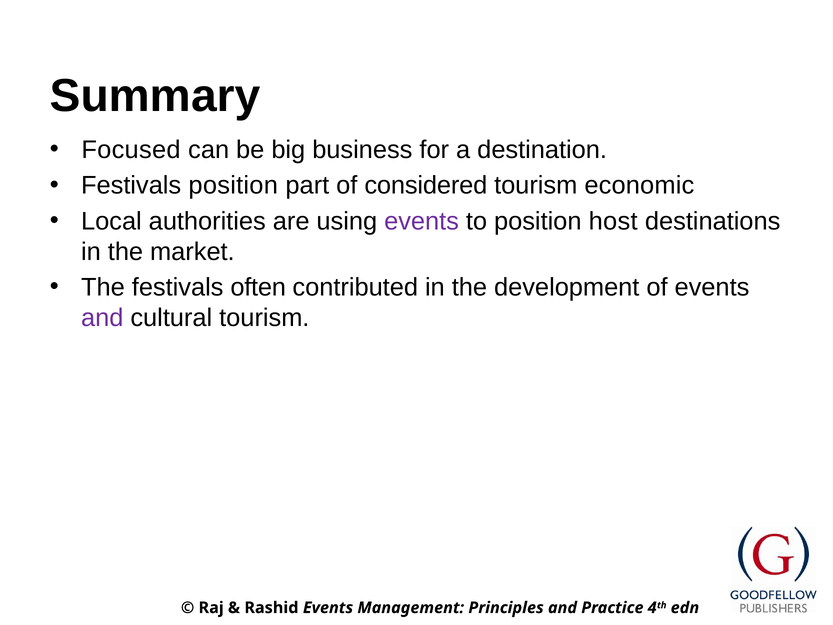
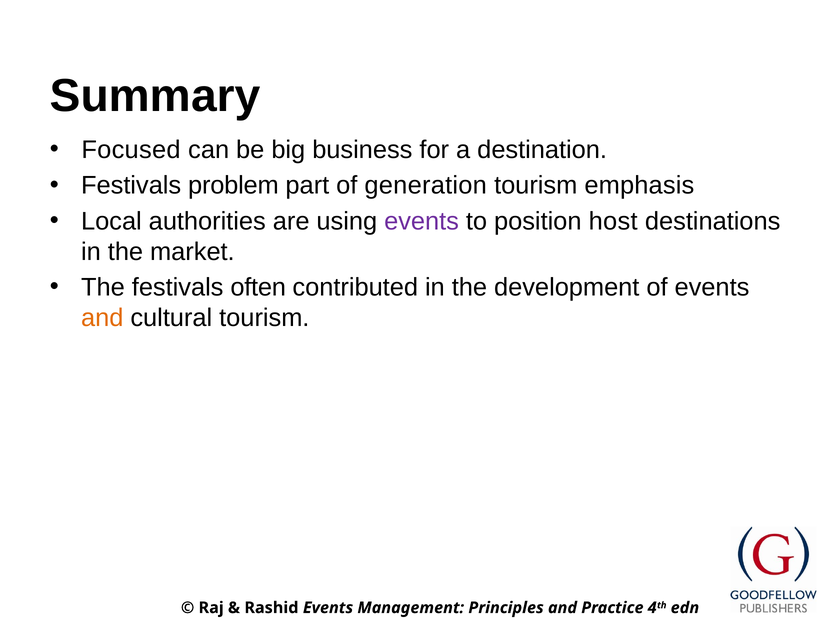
Festivals position: position -> problem
considered: considered -> generation
economic: economic -> emphasis
and at (102, 318) colour: purple -> orange
